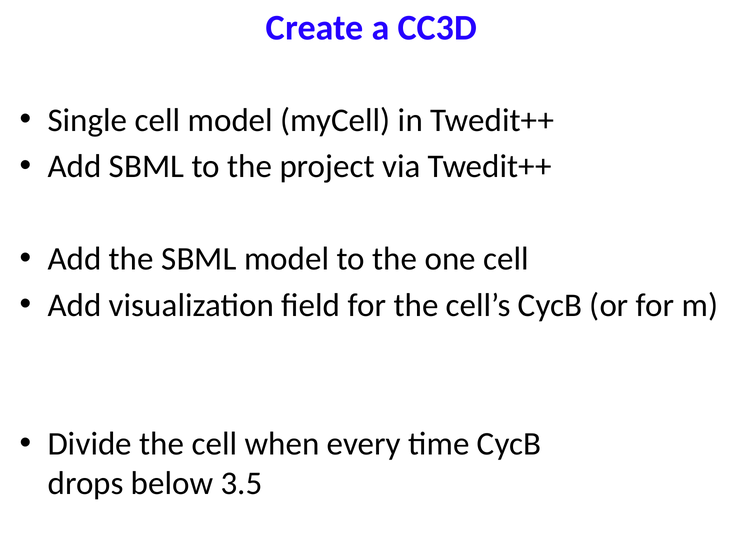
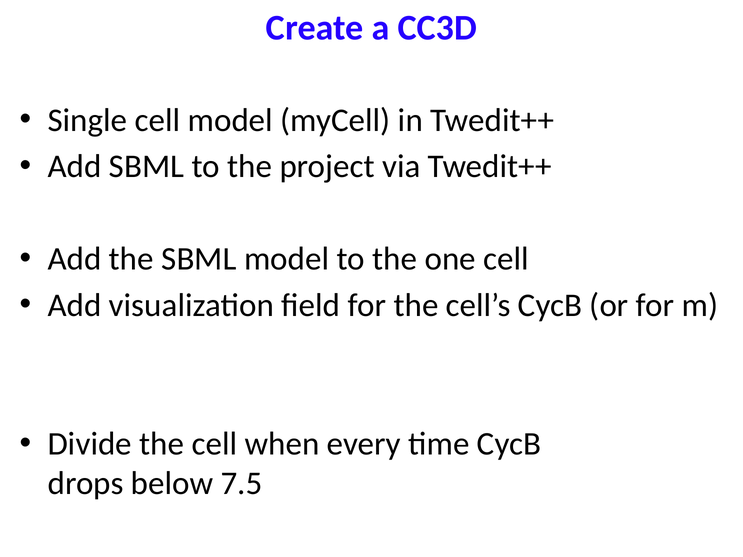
3.5: 3.5 -> 7.5
